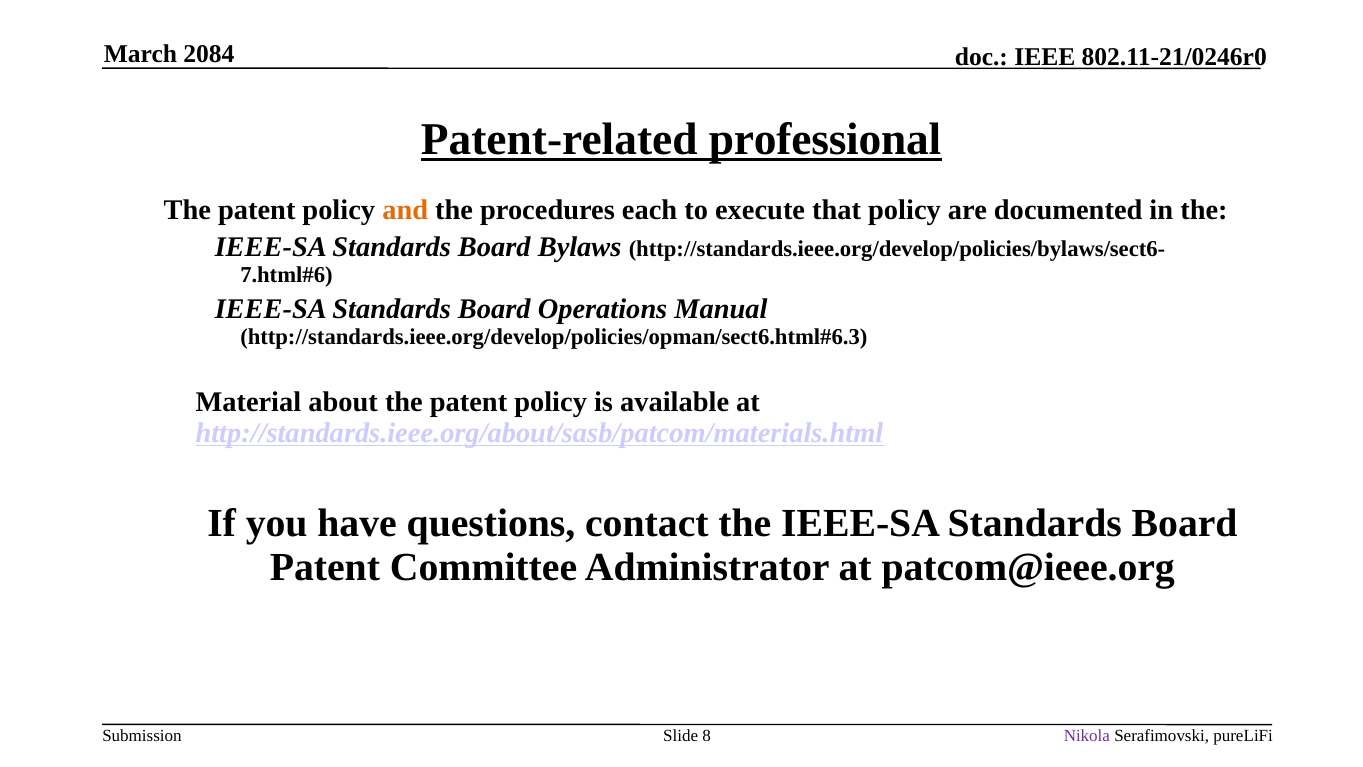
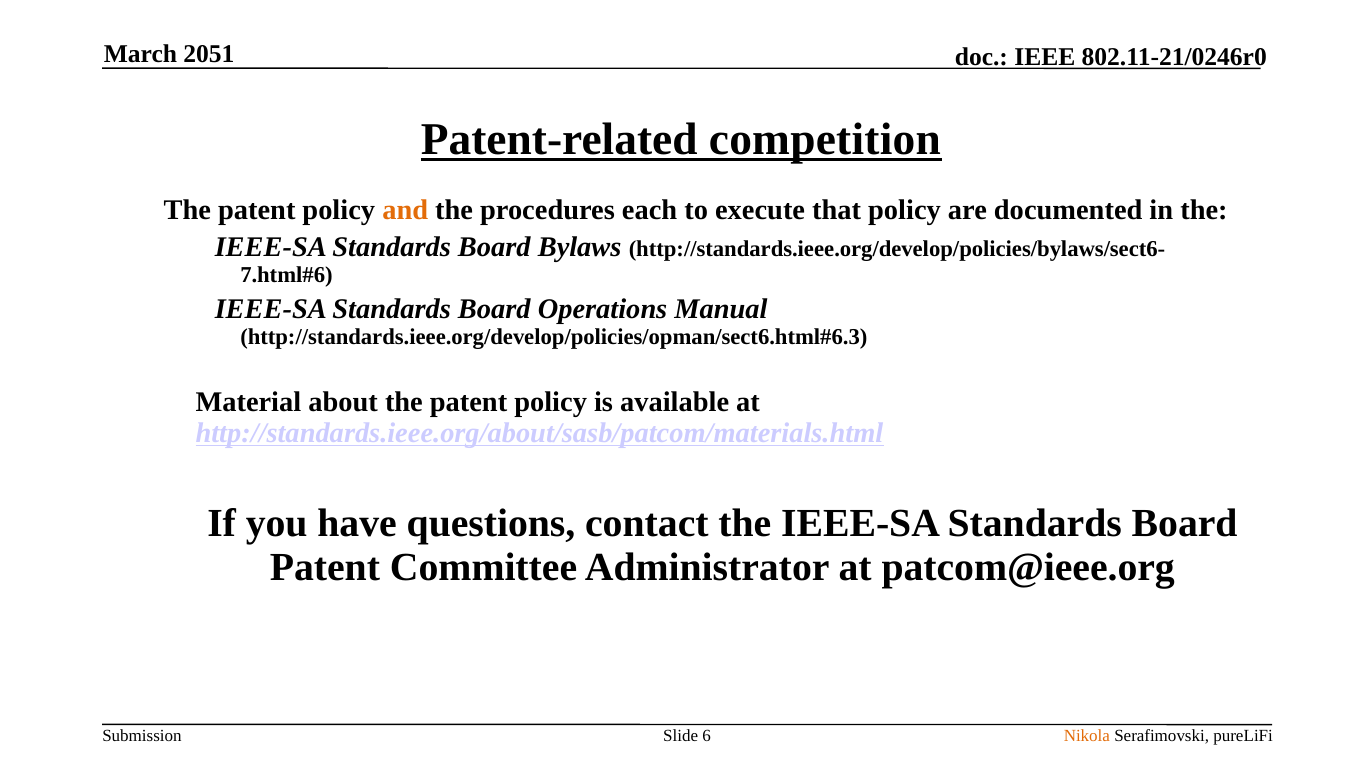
2084: 2084 -> 2051
professional: professional -> competition
8: 8 -> 6
Nikola colour: purple -> orange
